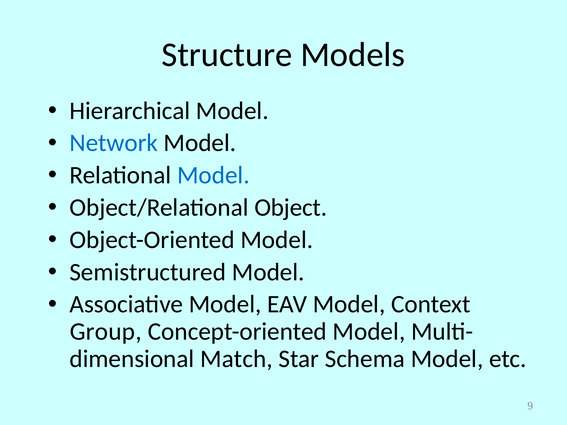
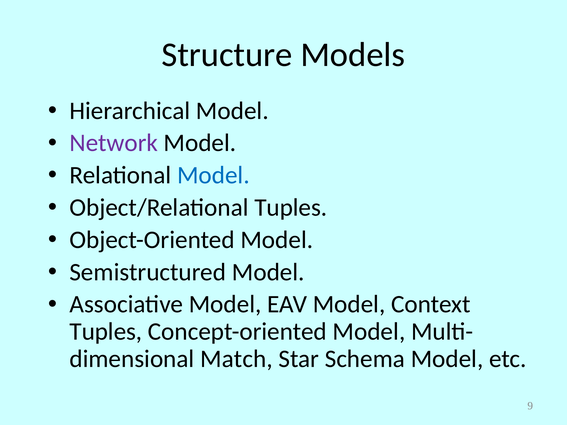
Network colour: blue -> purple
Object/Relational Object: Object -> Tuples
Group at (106, 332): Group -> Tuples
